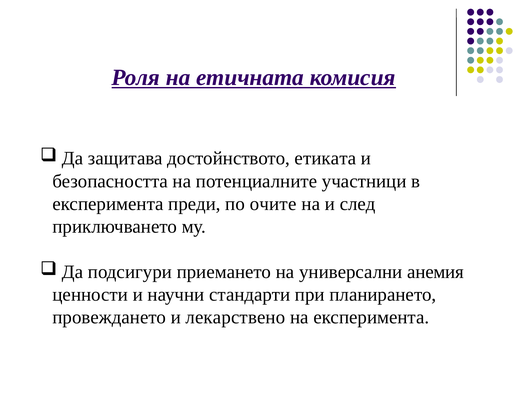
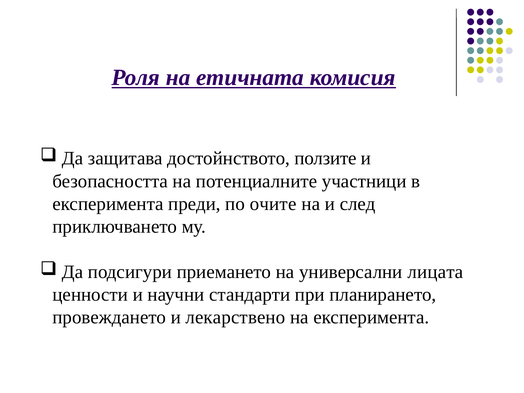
етиката: етиката -> ползите
анемия: анемия -> лицата
